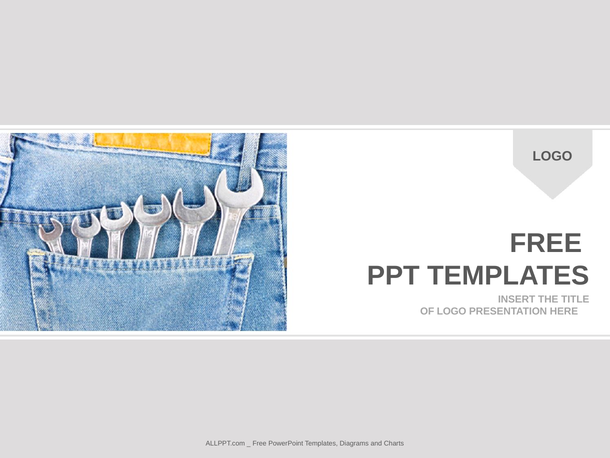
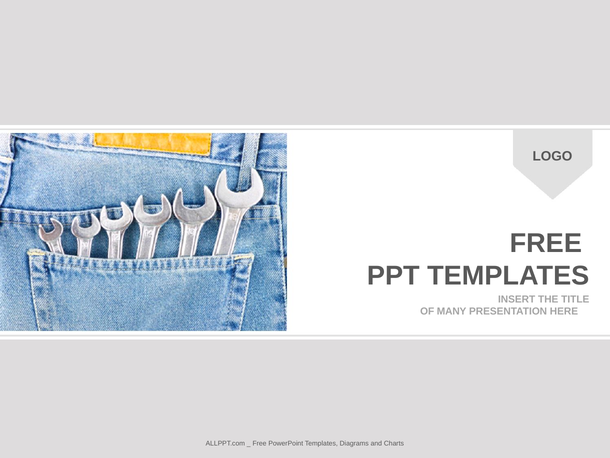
OF LOGO: LOGO -> MANY
